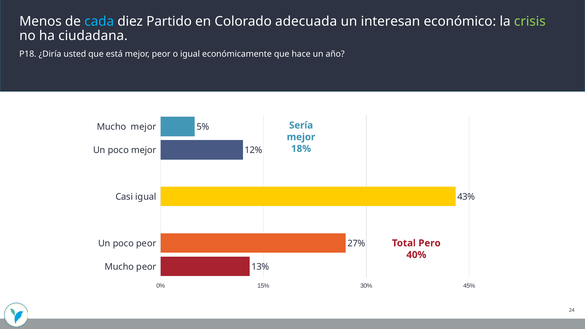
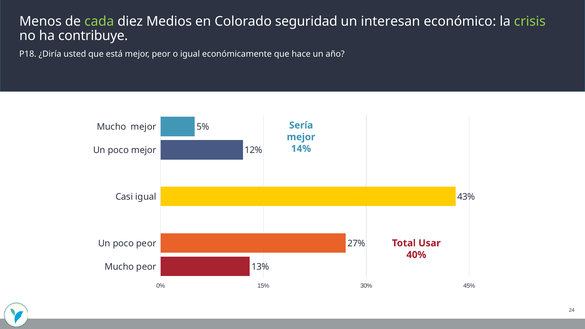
cada colour: light blue -> light green
Partido: Partido -> Medios
adecuada: adecuada -> seguridad
ciudadana: ciudadana -> contribuye
18%: 18% -> 14%
Pero: Pero -> Usar
